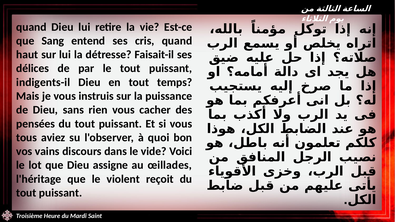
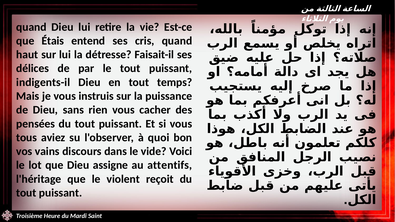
Sang: Sang -> Étais
œillades: œillades -> attentifs
